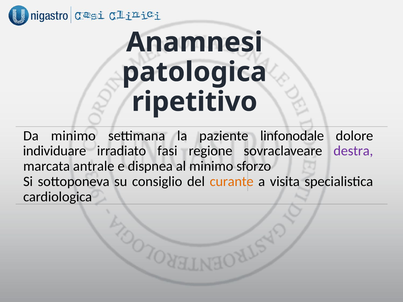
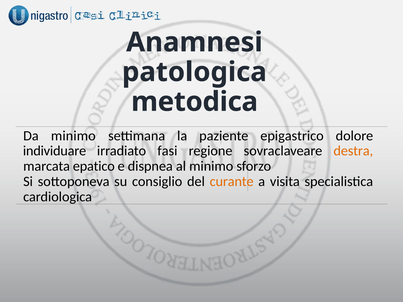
ripetitivo: ripetitivo -> metodica
linfonodale: linfonodale -> epigastrico
destra colour: purple -> orange
antrale: antrale -> epatico
